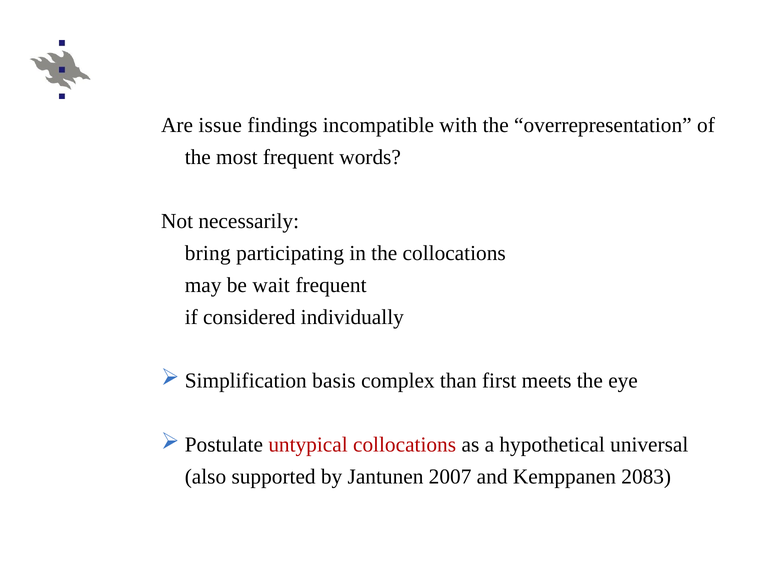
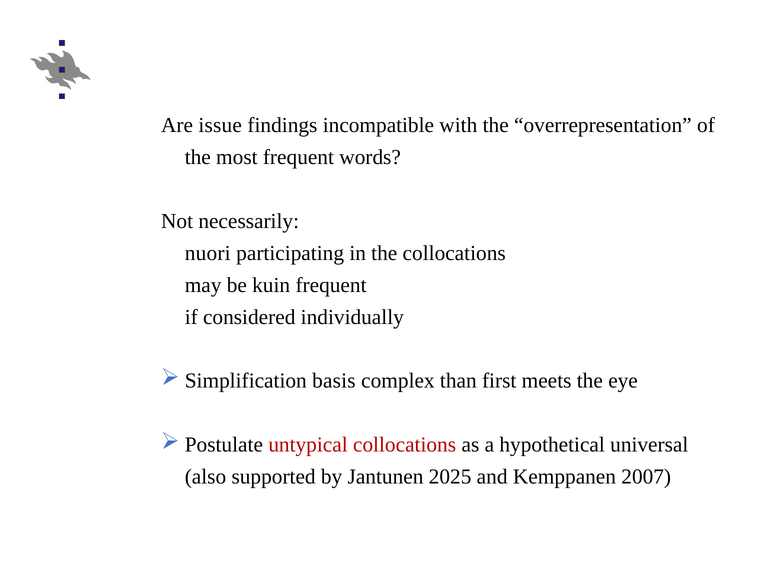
bring: bring -> nuori
wait: wait -> kuin
2007: 2007 -> 2025
2083: 2083 -> 2007
